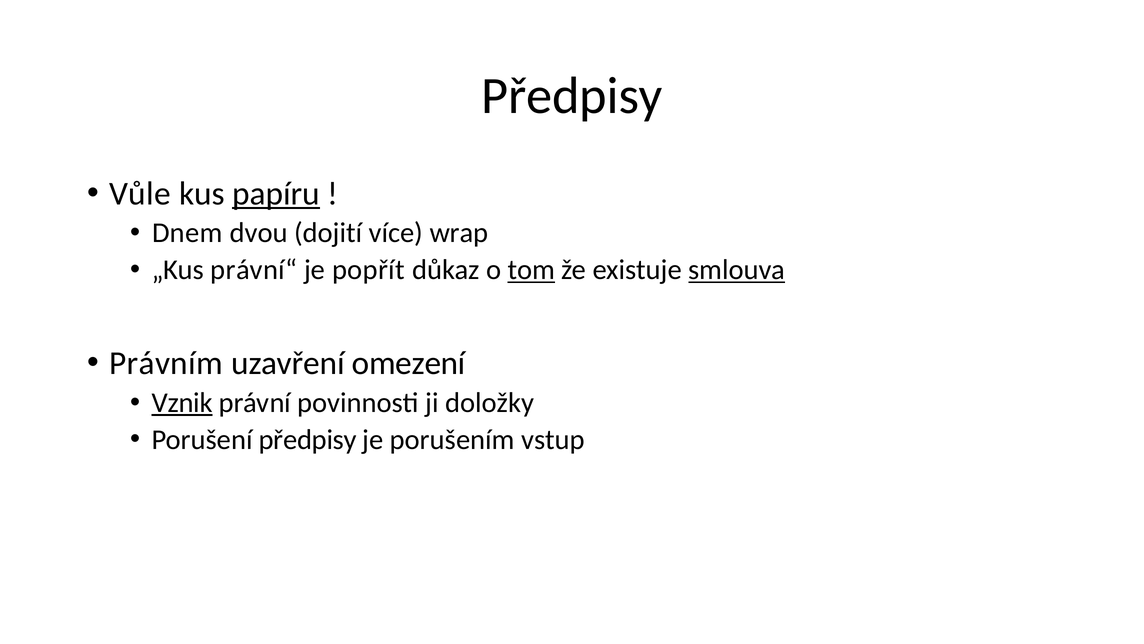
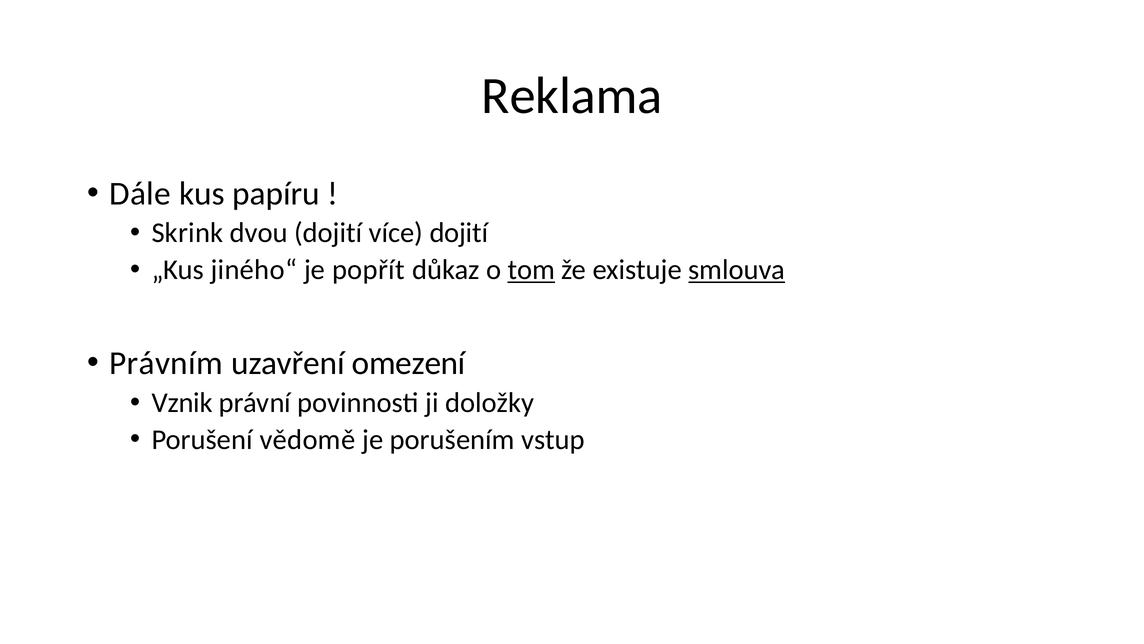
Předpisy at (572, 96): Předpisy -> Reklama
Vůle: Vůle -> Dále
papíru underline: present -> none
Dnem: Dnem -> Skrink
více wrap: wrap -> dojití
právní“: právní“ -> jiného“
Vznik underline: present -> none
Porušení předpisy: předpisy -> vědomě
